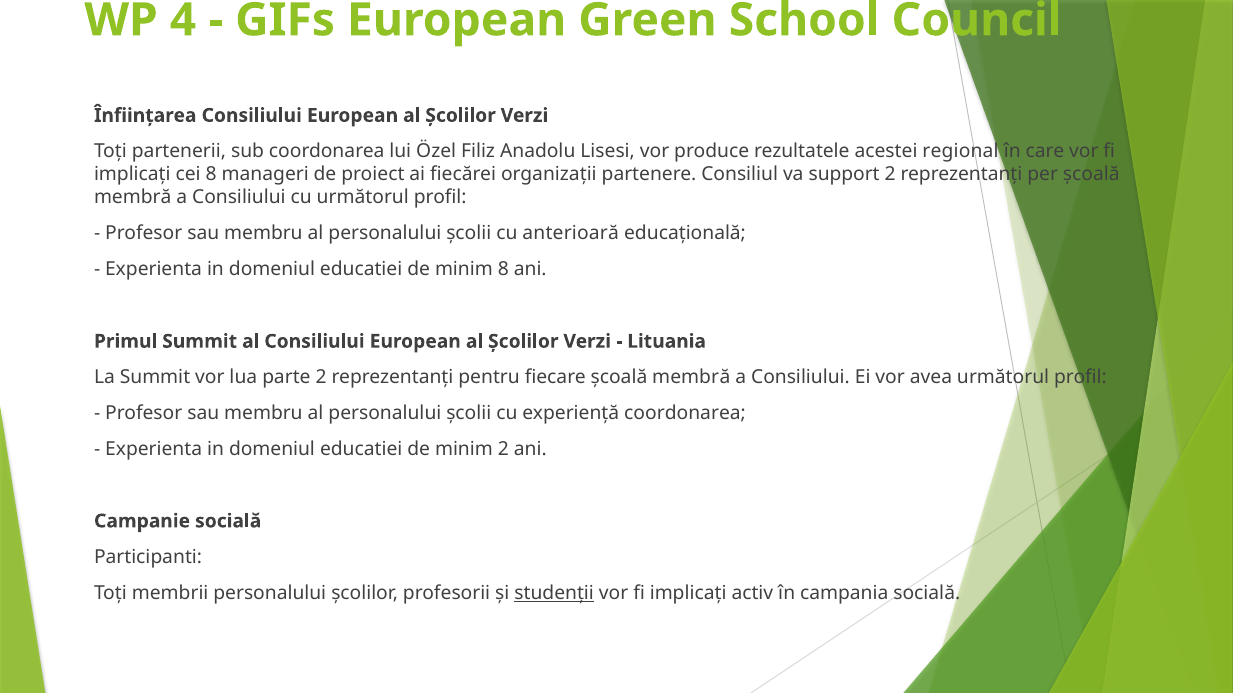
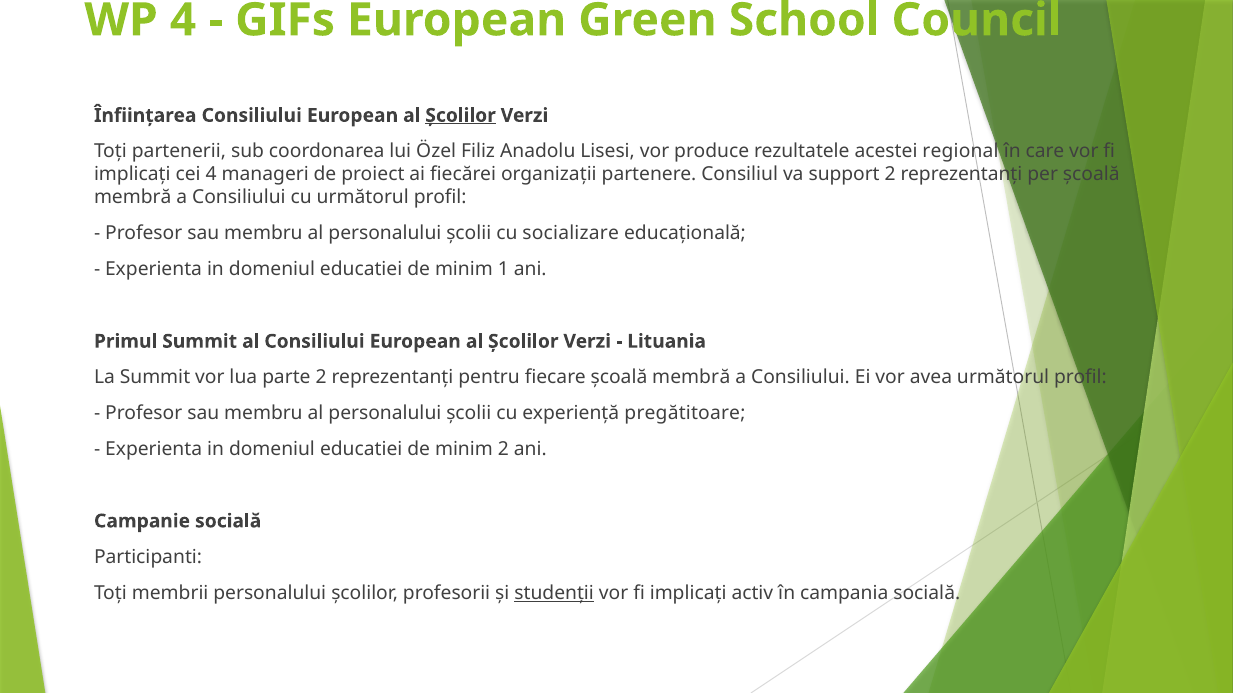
Școlilor at (461, 116) underline: none -> present
cei 8: 8 -> 4
anterioară: anterioară -> socializare
minim 8: 8 -> 1
experiență coordonarea: coordonarea -> pregătitoare
